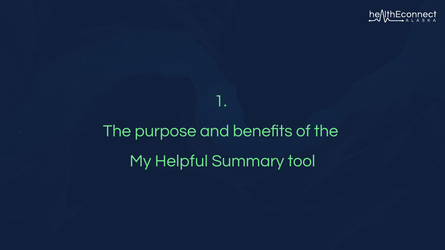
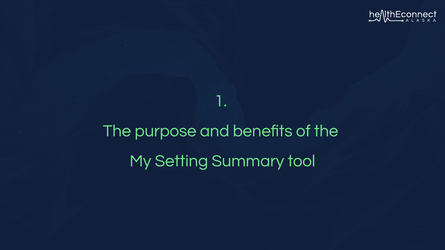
Helpful: Helpful -> Setting
